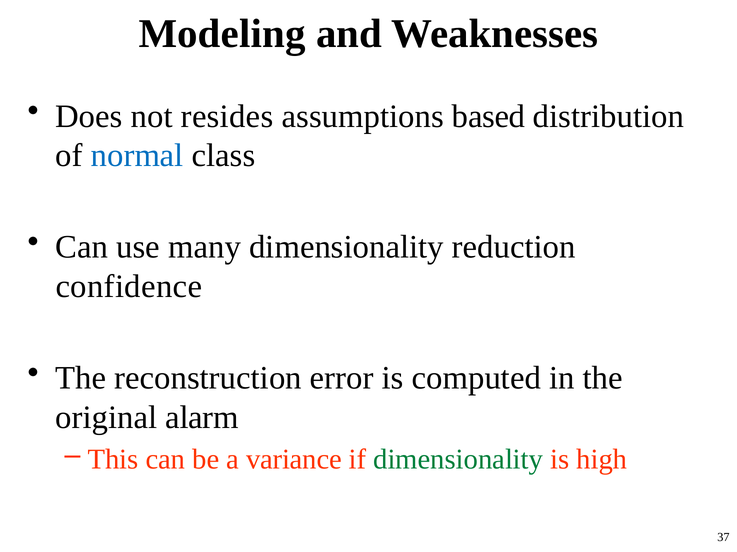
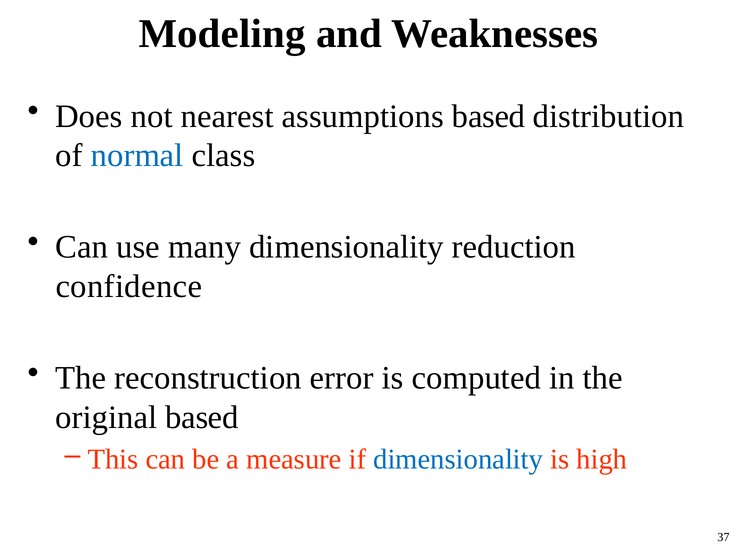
resides: resides -> nearest
original alarm: alarm -> based
variance: variance -> measure
dimensionality at (458, 460) colour: green -> blue
